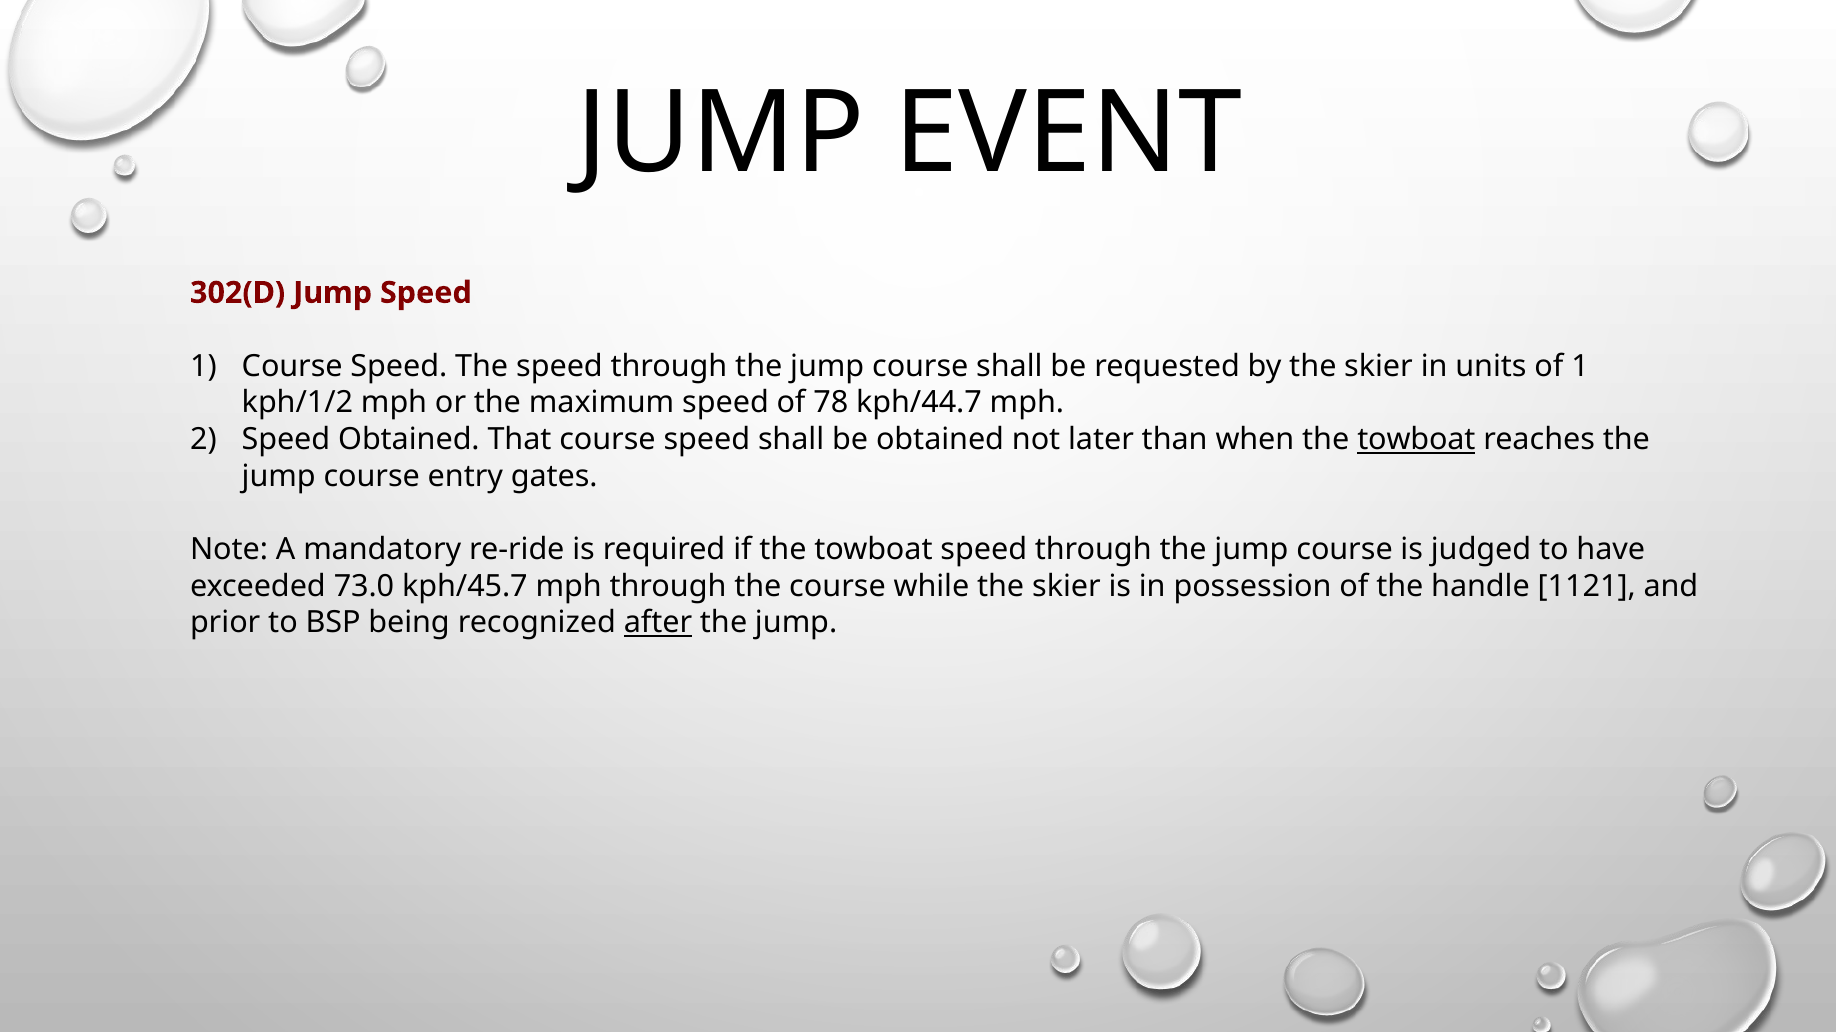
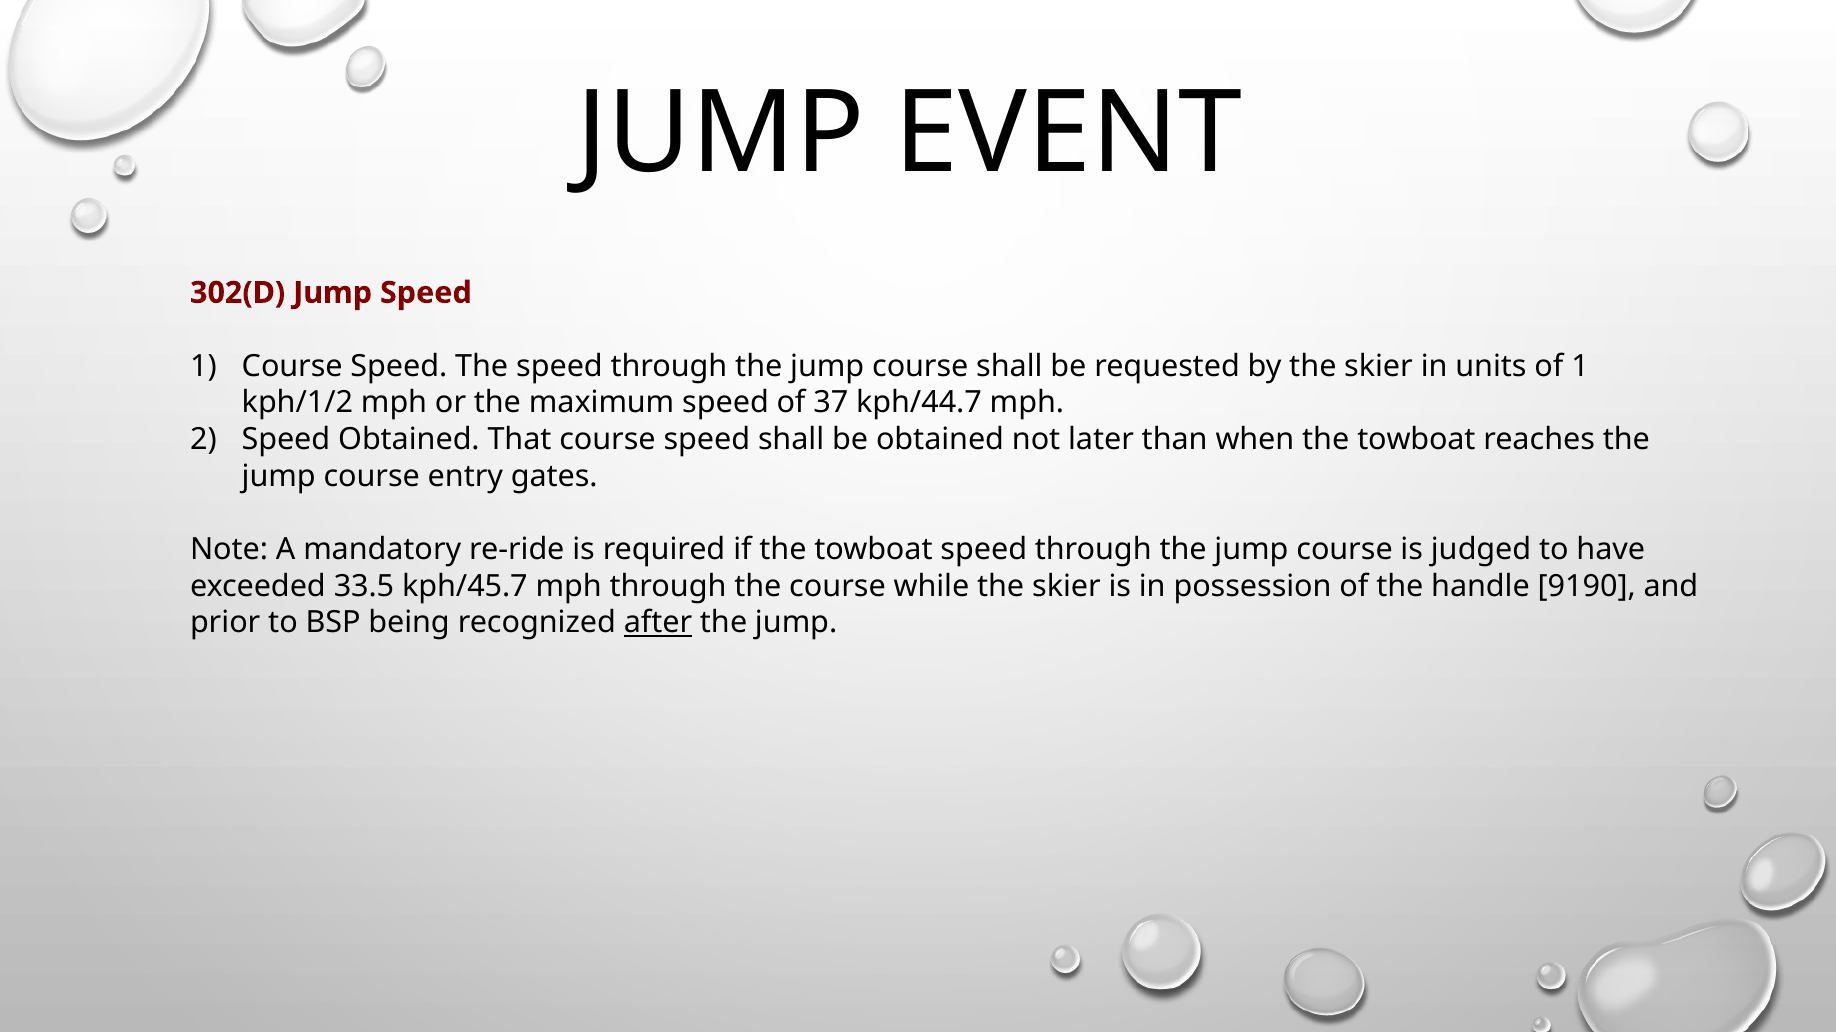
78: 78 -> 37
towboat at (1416, 440) underline: present -> none
73.0: 73.0 -> 33.5
1121: 1121 -> 9190
